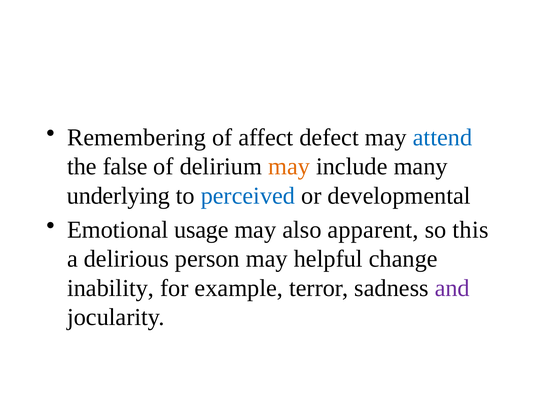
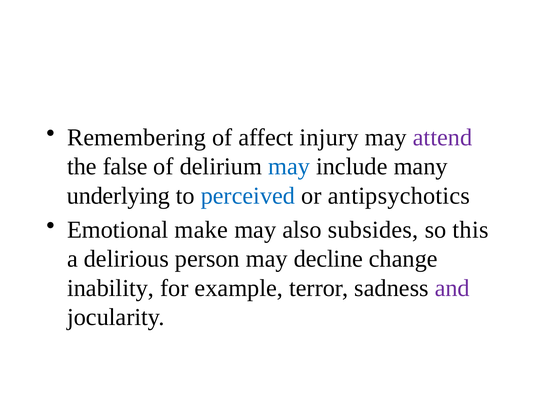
defect: defect -> injury
attend colour: blue -> purple
may at (289, 167) colour: orange -> blue
developmental: developmental -> antipsychotics
usage: usage -> make
apparent: apparent -> subsides
helpful: helpful -> decline
